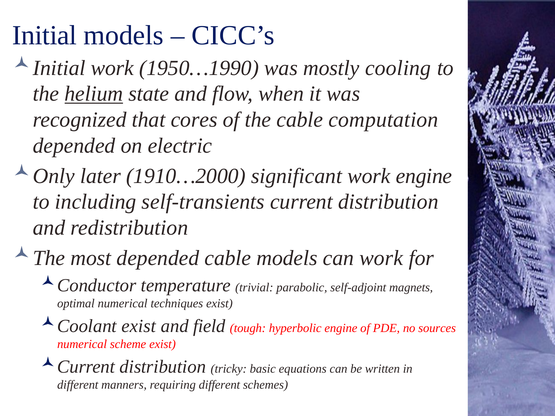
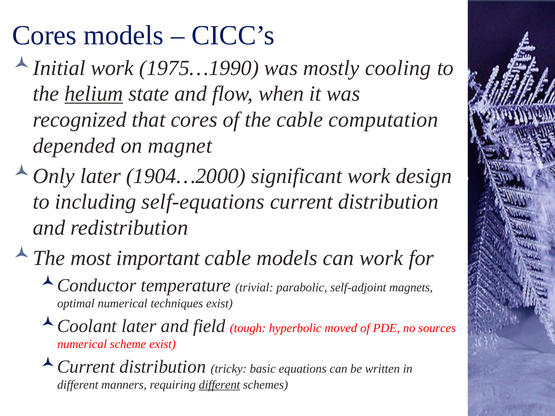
Initial at (44, 35): Initial -> Cores
1950…1990: 1950…1990 -> 1975…1990
electric: electric -> magnet
1910…2000: 1910…2000 -> 1904…2000
work engine: engine -> design
self-transients: self-transients -> self-equations
most depended: depended -> important
exist at (139, 326): exist -> later
hyperbolic engine: engine -> moved
different at (219, 385) underline: none -> present
